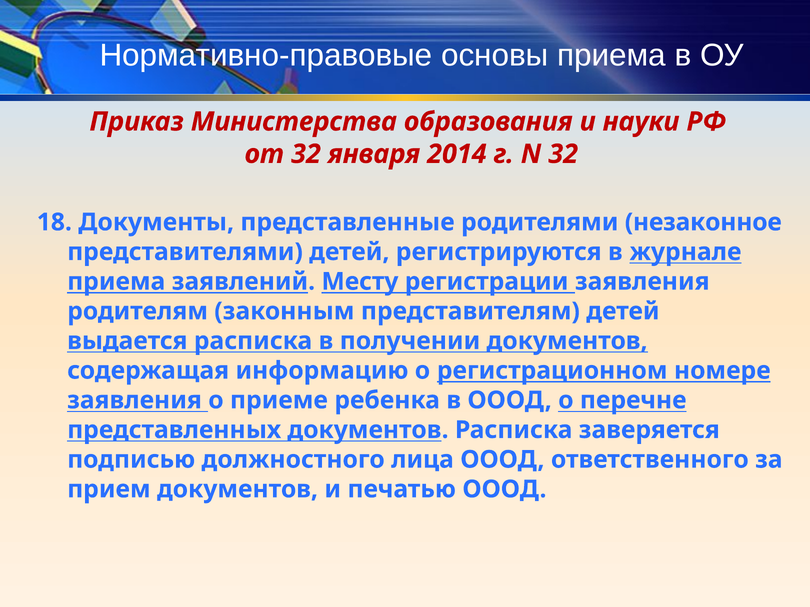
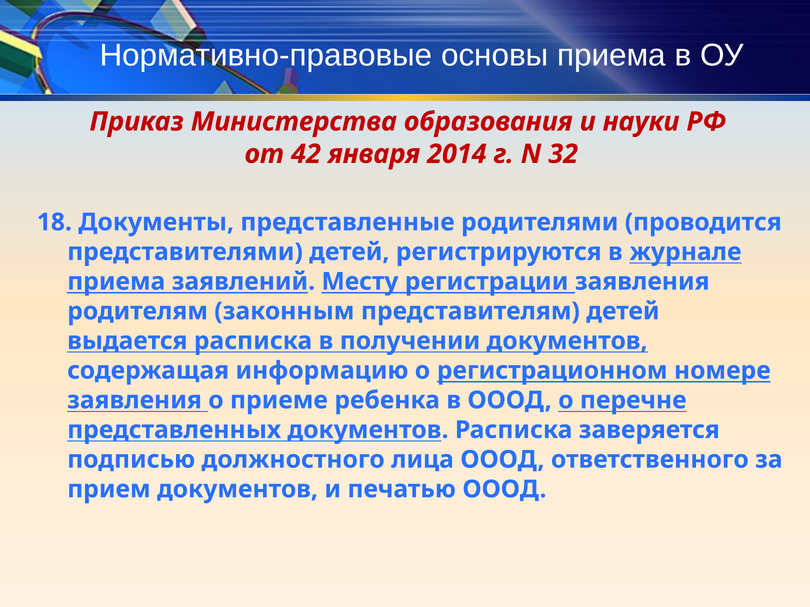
от 32: 32 -> 42
незаконное: незаконное -> проводится
